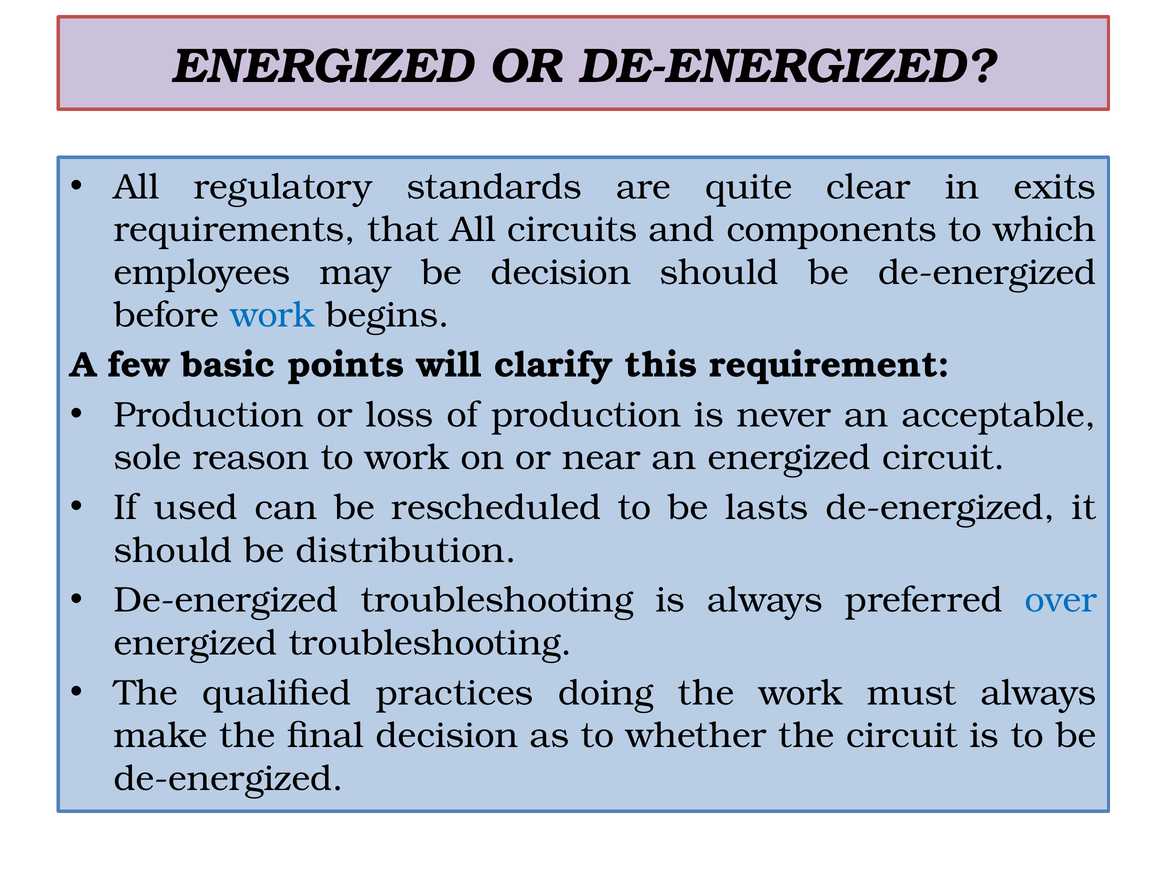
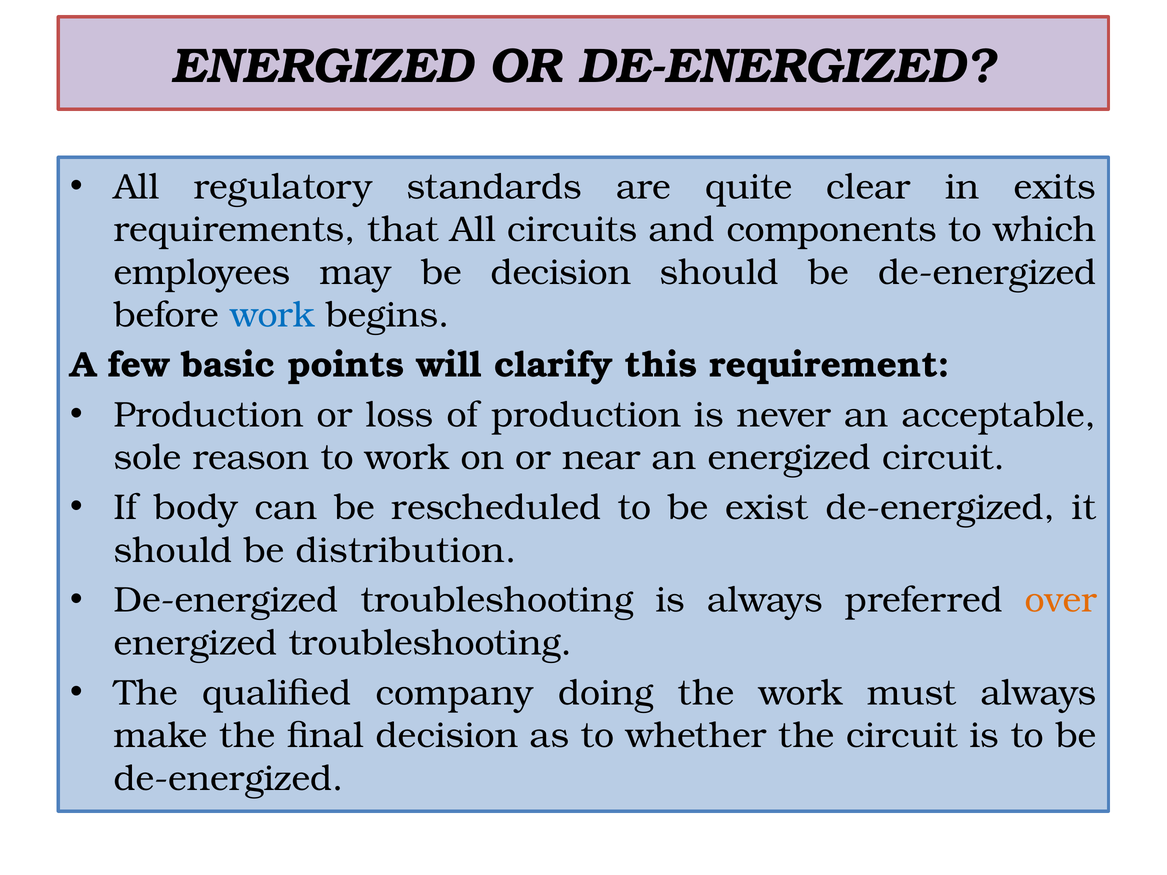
used: used -> body
lasts: lasts -> exist
over colour: blue -> orange
practices: practices -> company
